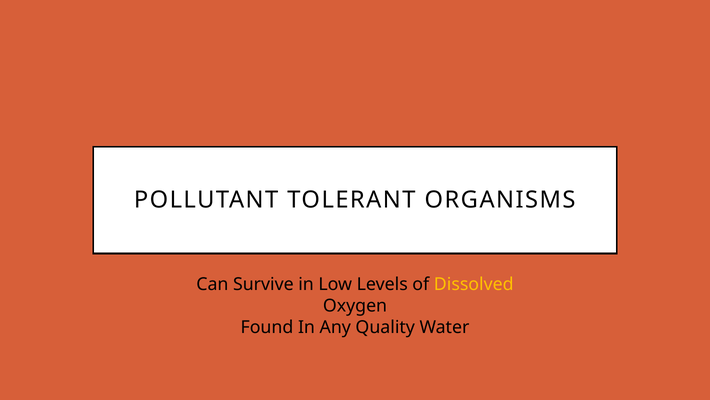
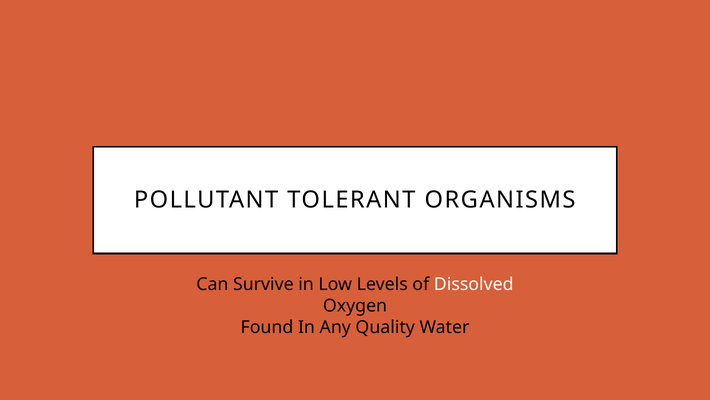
Dissolved colour: yellow -> white
